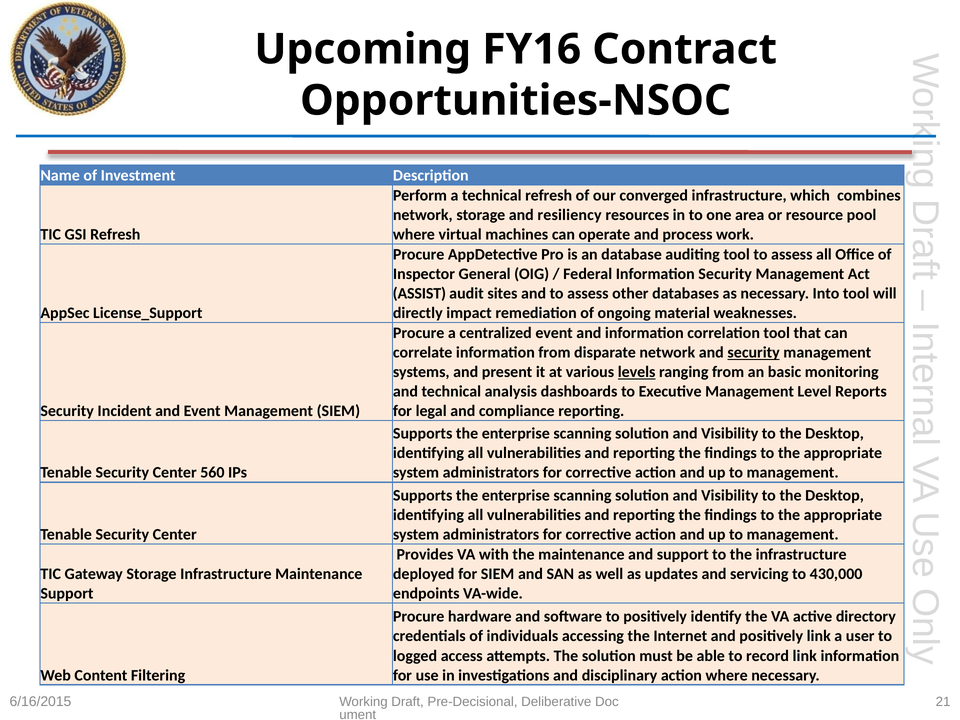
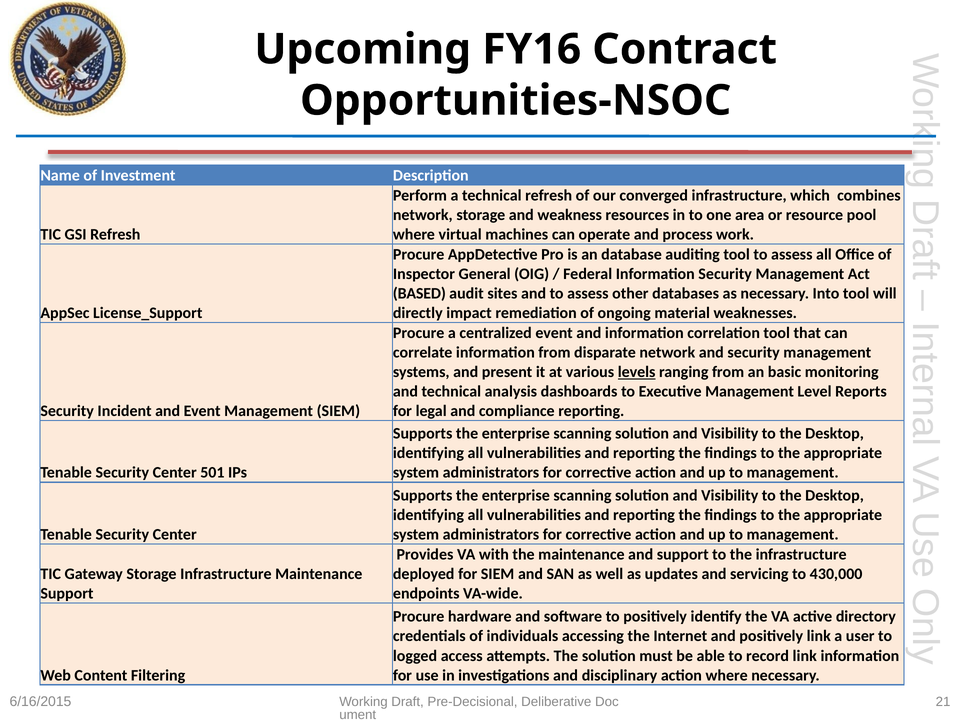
resiliency: resiliency -> weakness
ASSIST: ASSIST -> BASED
security at (754, 352) underline: present -> none
560: 560 -> 501
